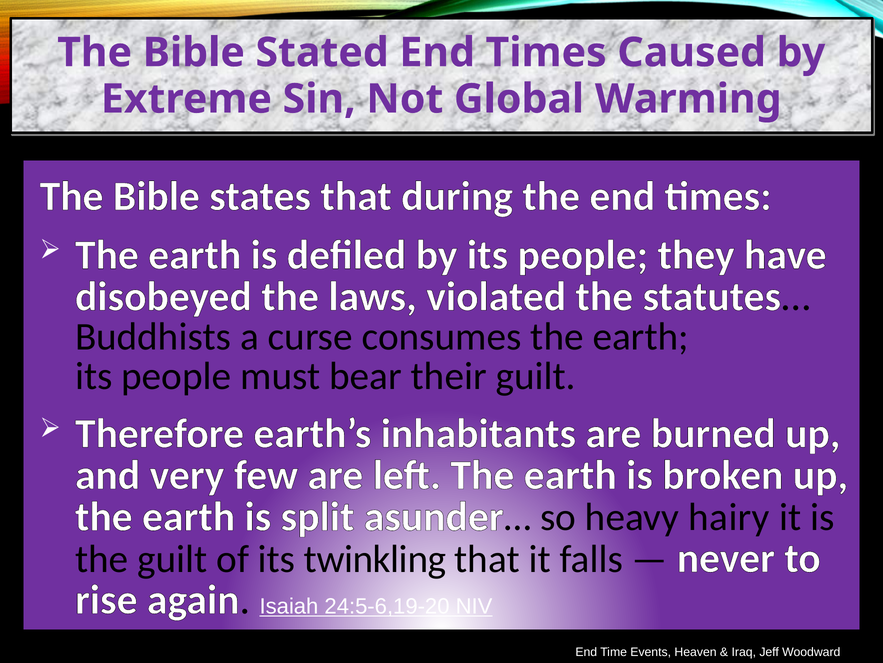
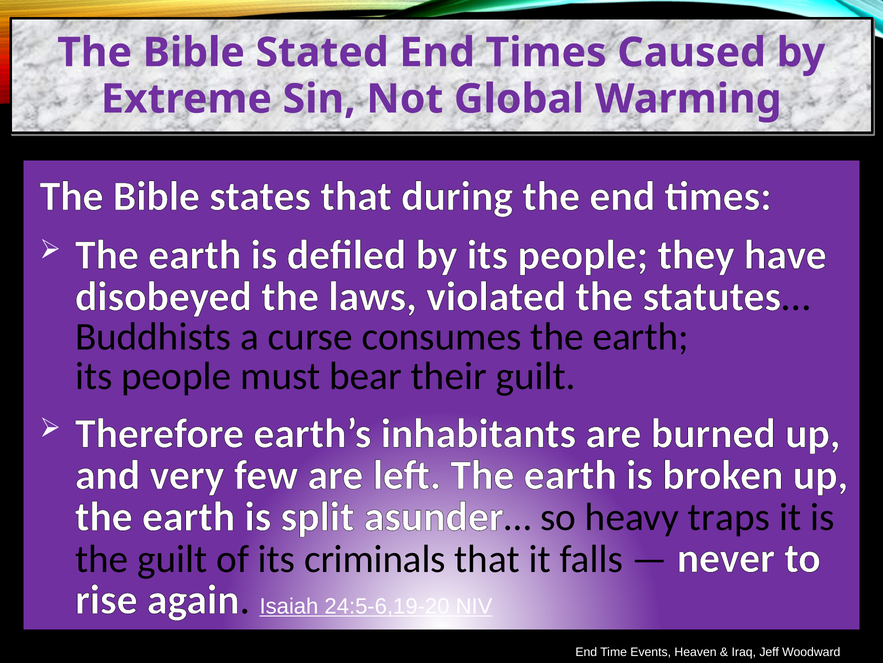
hairy: hairy -> traps
twinkling: twinkling -> criminals
